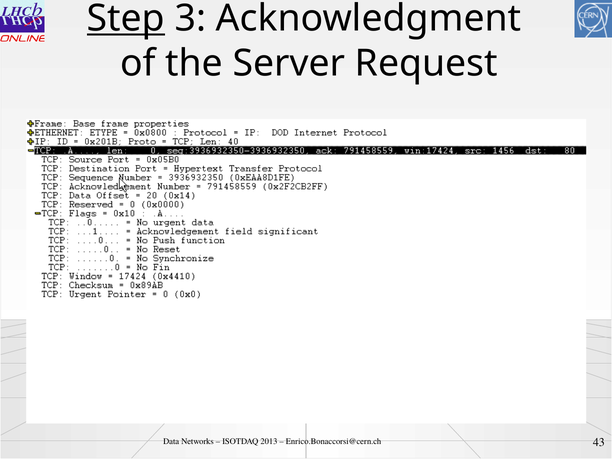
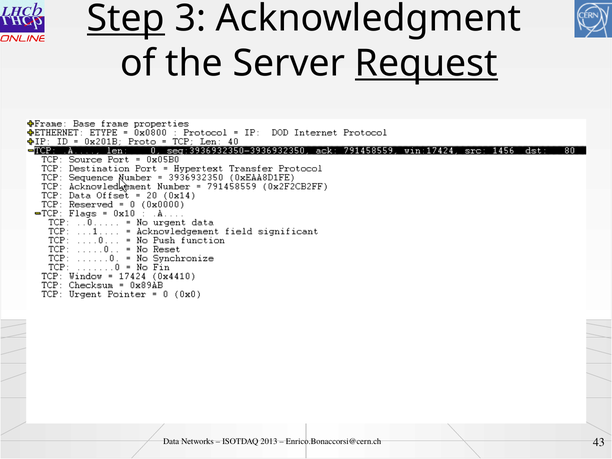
Request underline: none -> present
